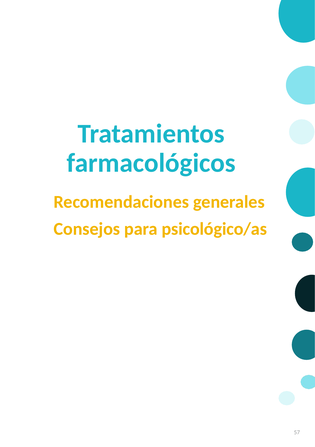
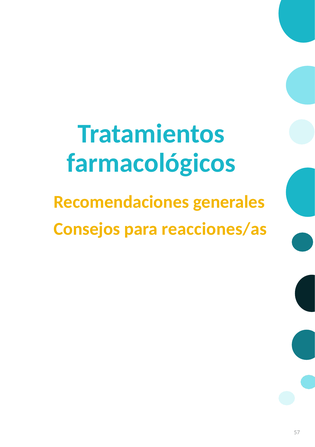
psicológico/as: psicológico/as -> reacciones/as
